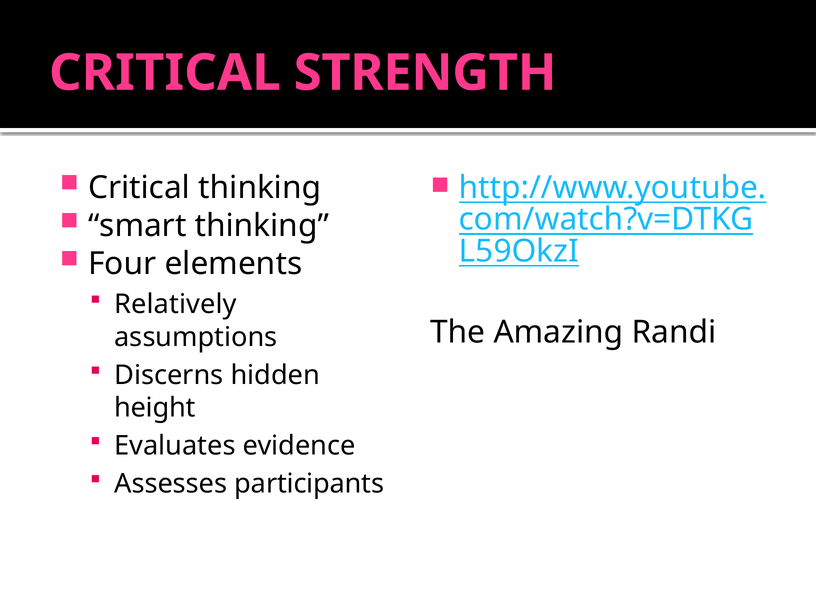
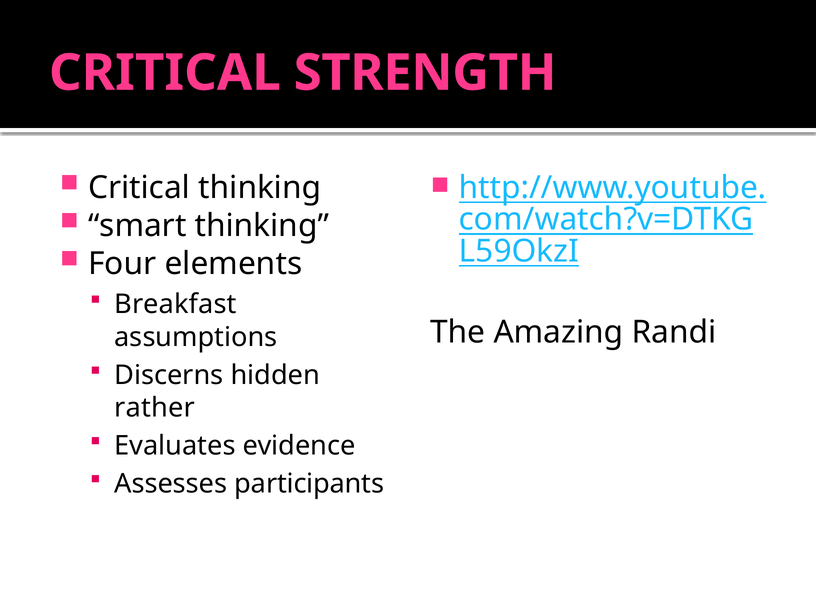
Relatively: Relatively -> Breakfast
height: height -> rather
